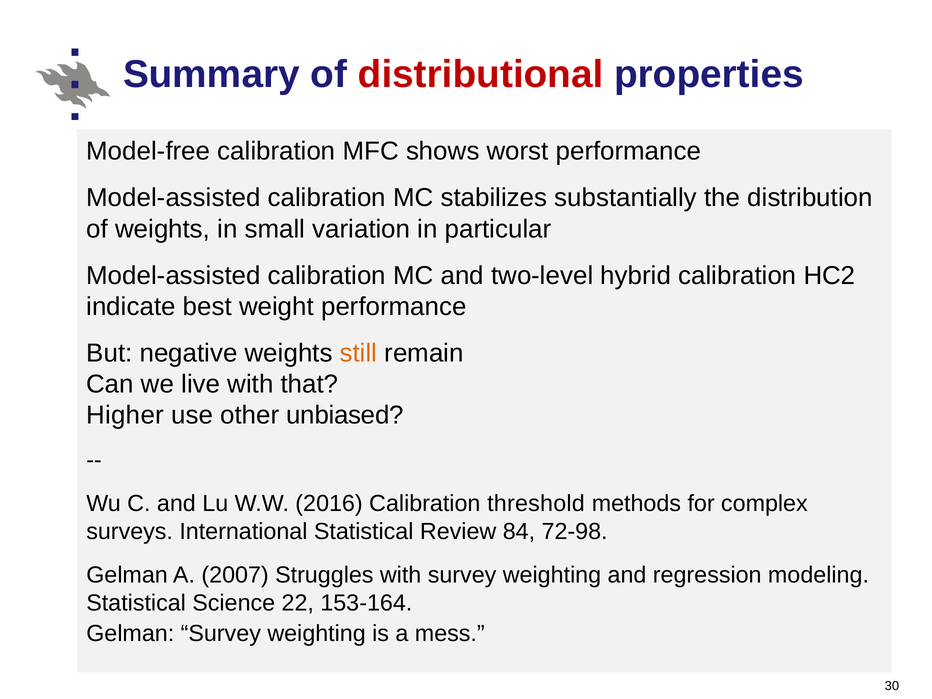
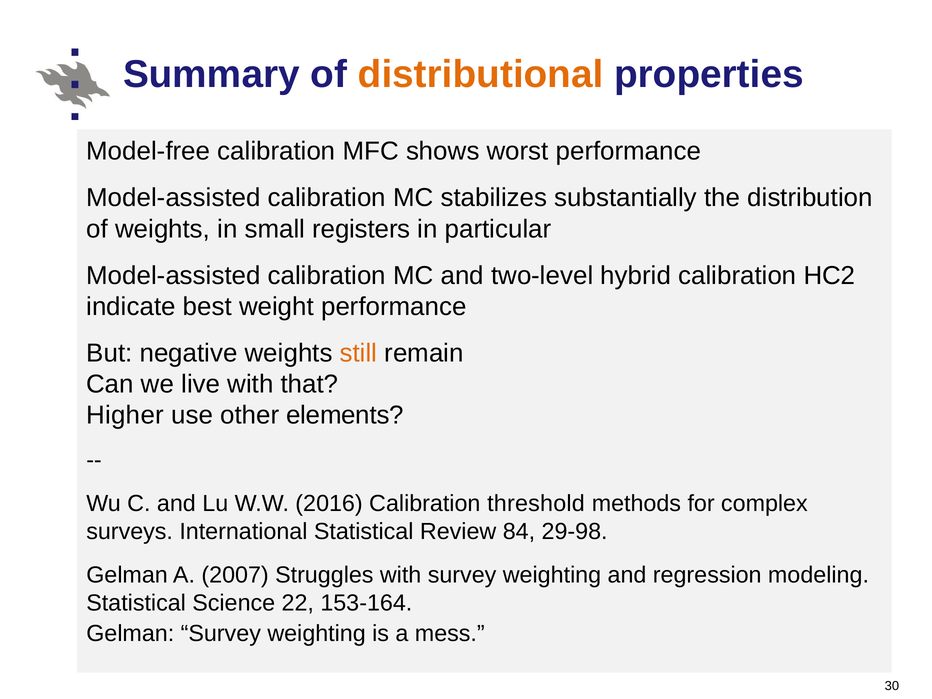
distributional colour: red -> orange
variation: variation -> registers
unbiased: unbiased -> elements
72-98: 72-98 -> 29-98
